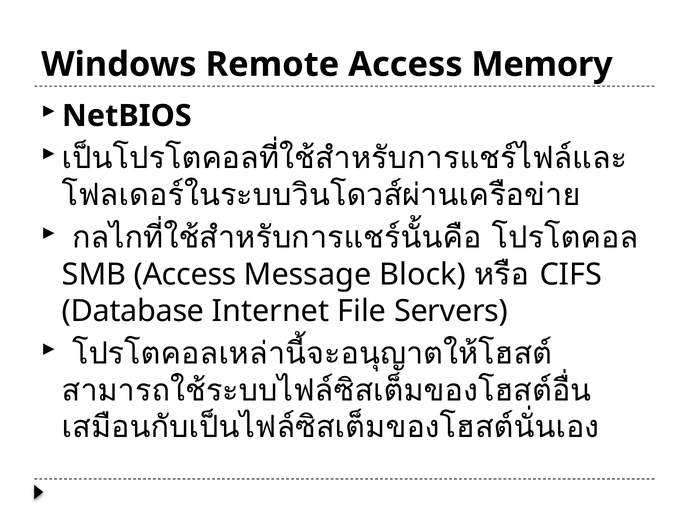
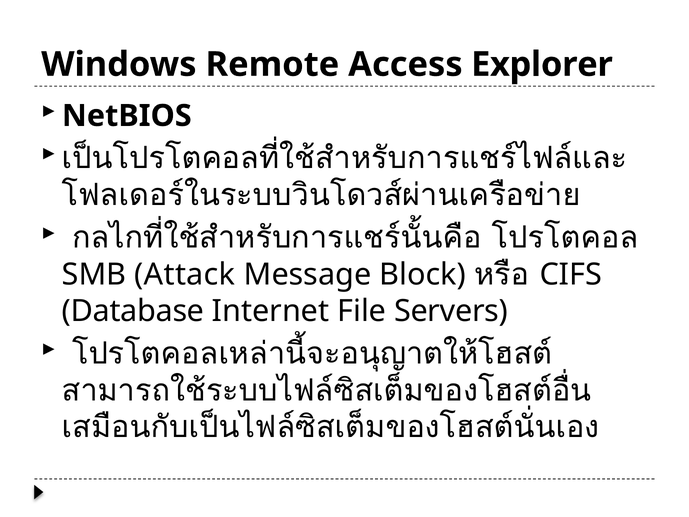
Memory: Memory -> Explorer
SMB Access: Access -> Attack
